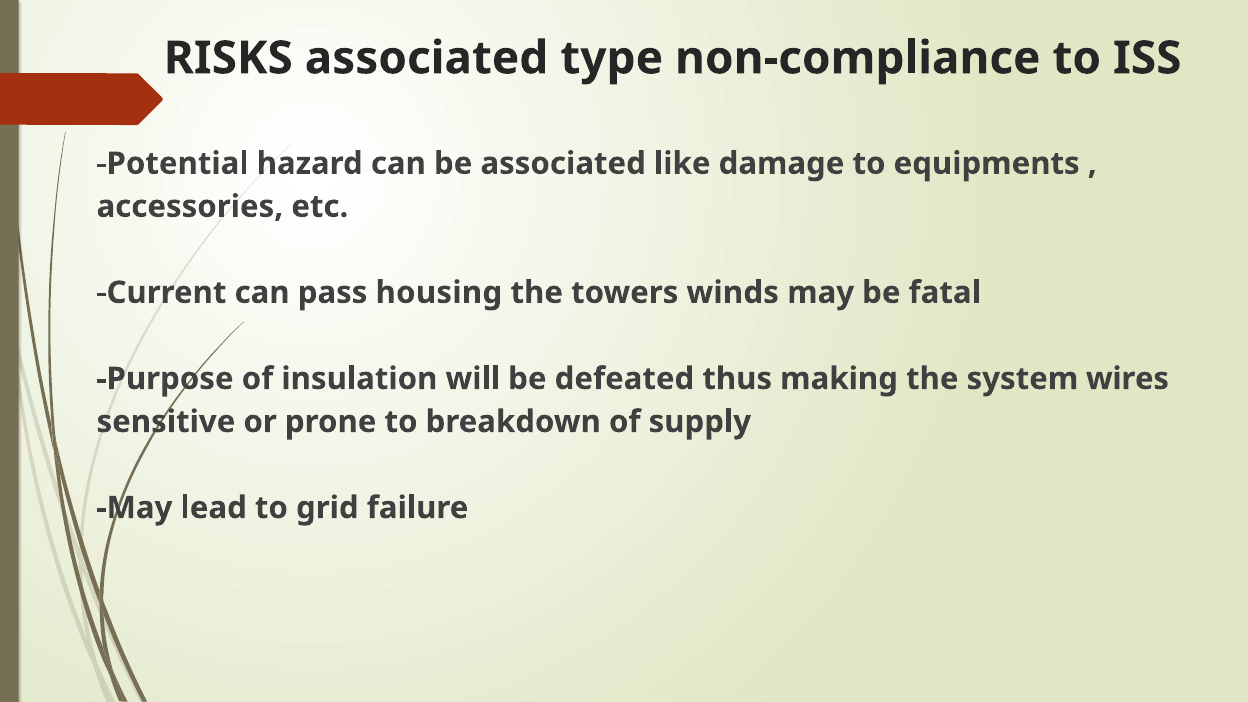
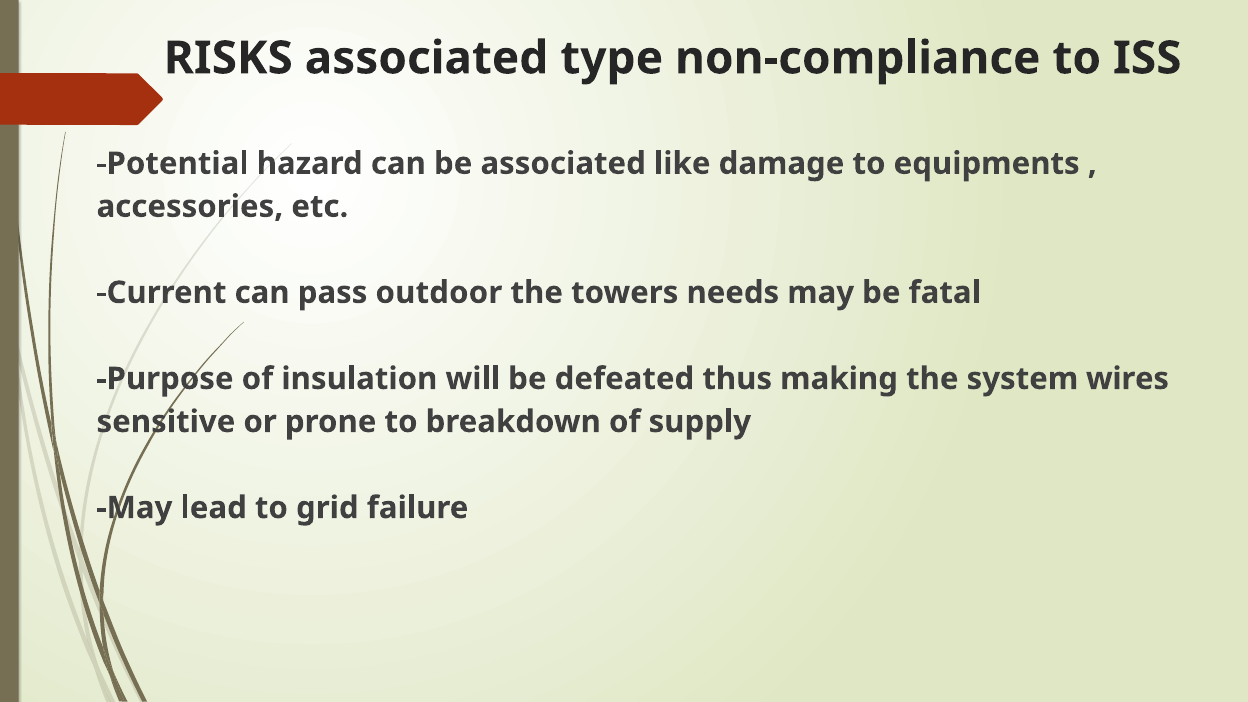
housing: housing -> outdoor
winds: winds -> needs
